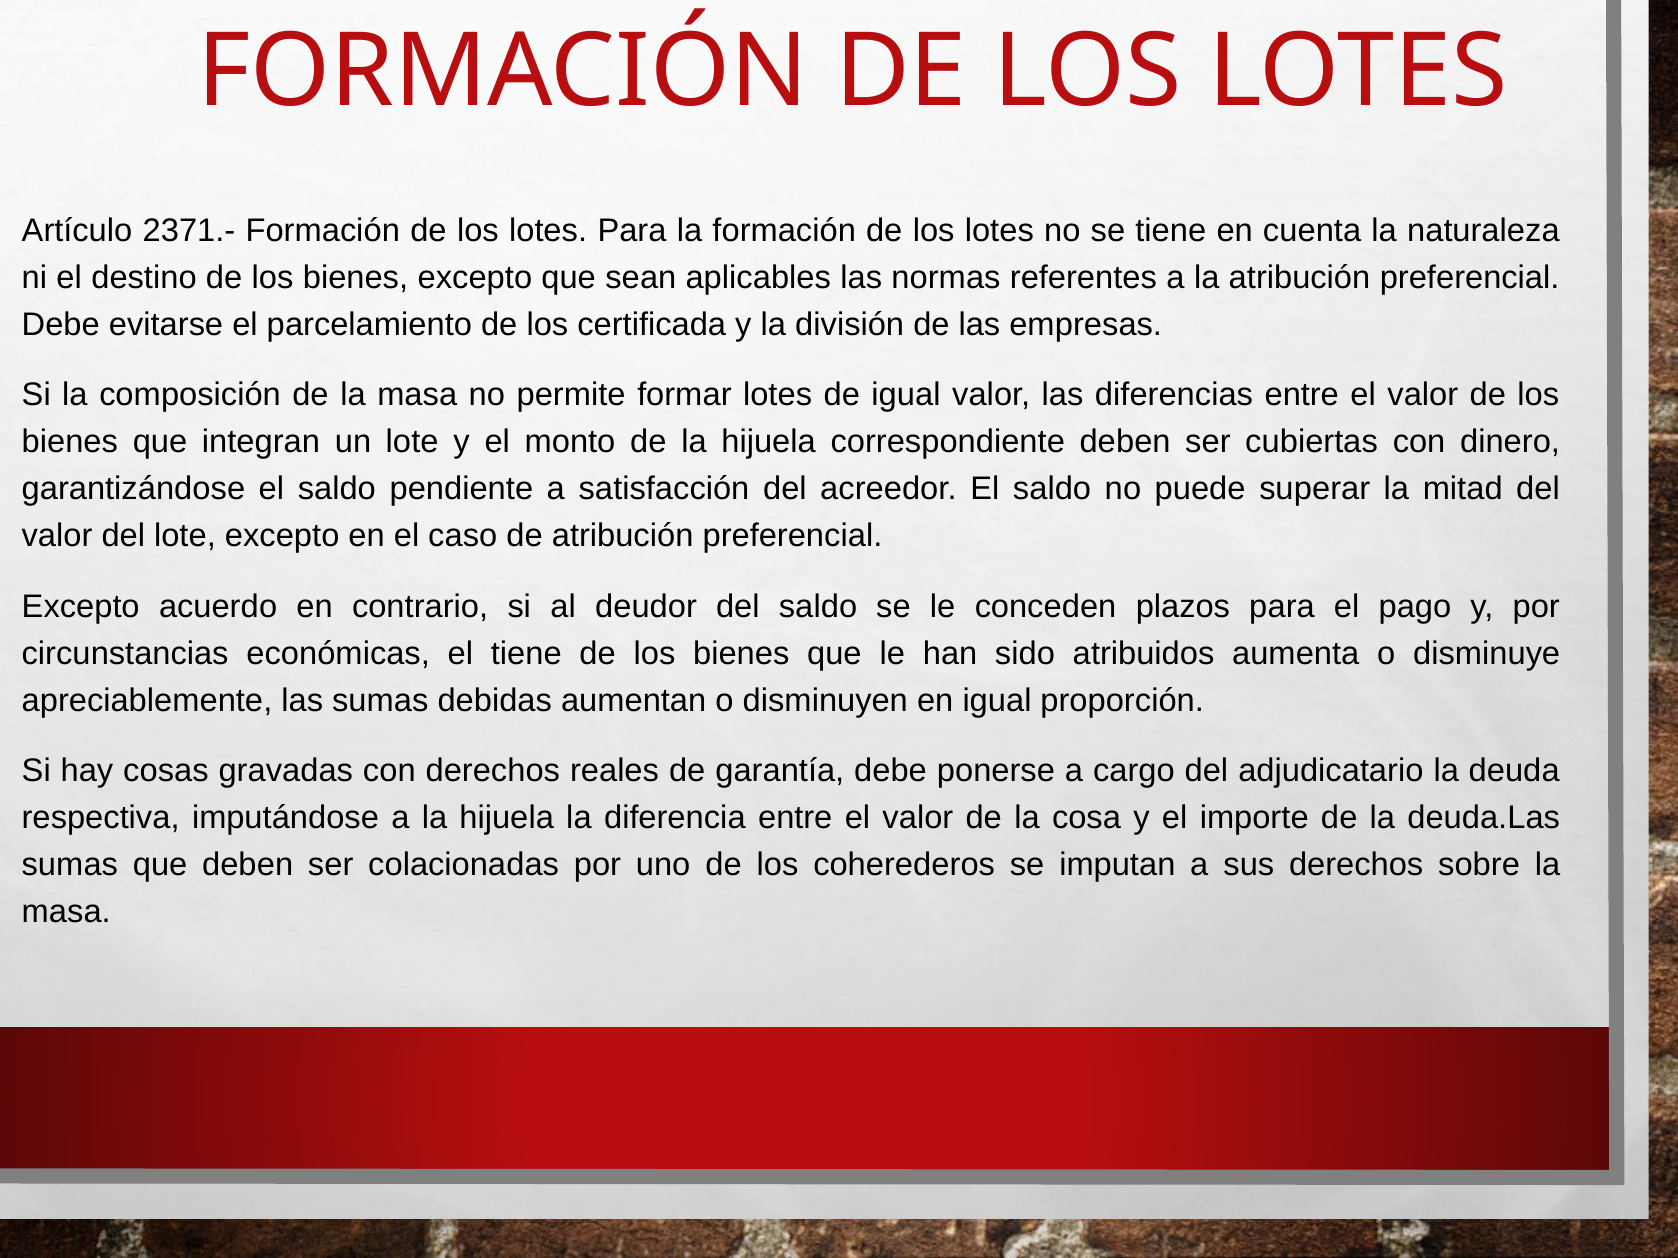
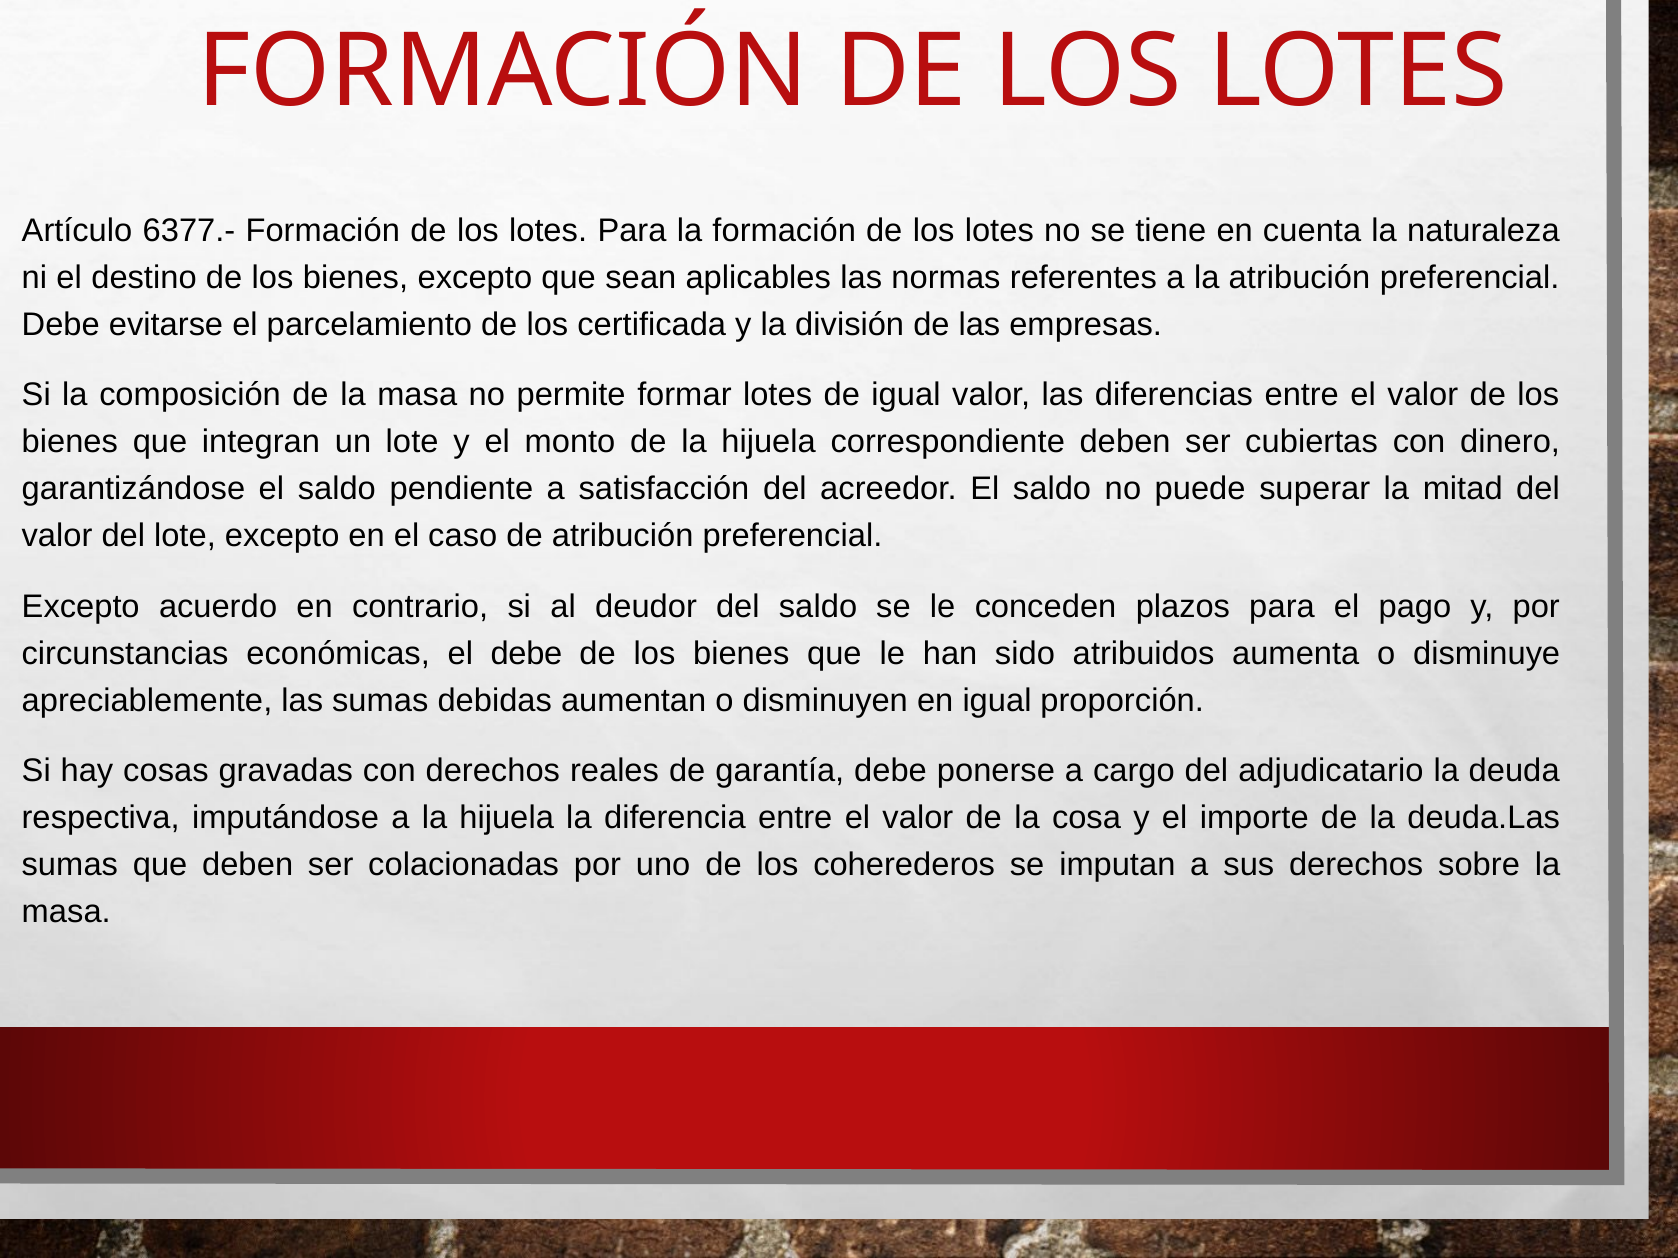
2371.-: 2371.- -> 6377.-
el tiene: tiene -> debe
